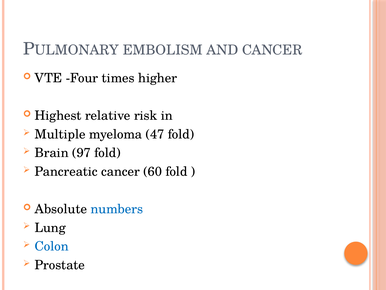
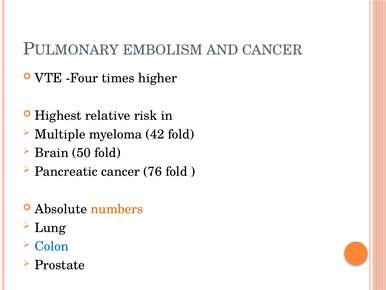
47: 47 -> 42
97: 97 -> 50
60: 60 -> 76
numbers colour: blue -> orange
